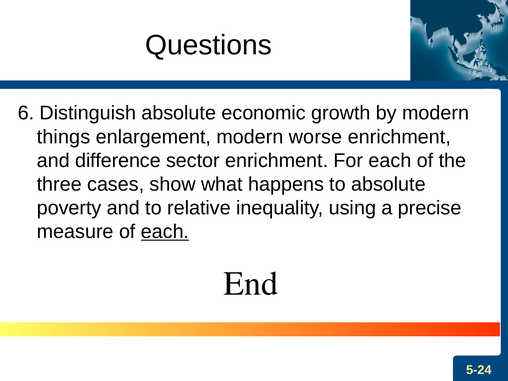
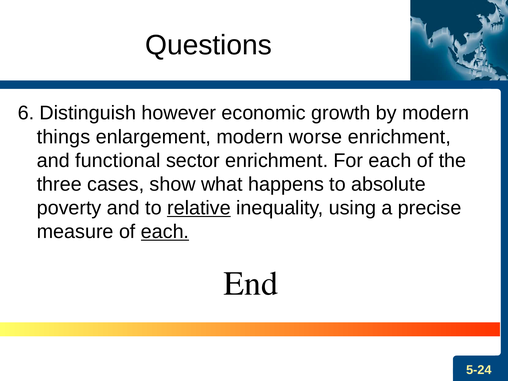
Distinguish absolute: absolute -> however
difference: difference -> functional
relative underline: none -> present
